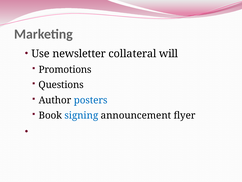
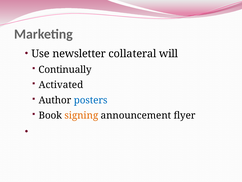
Promotions: Promotions -> Continually
Questions: Questions -> Activated
signing colour: blue -> orange
